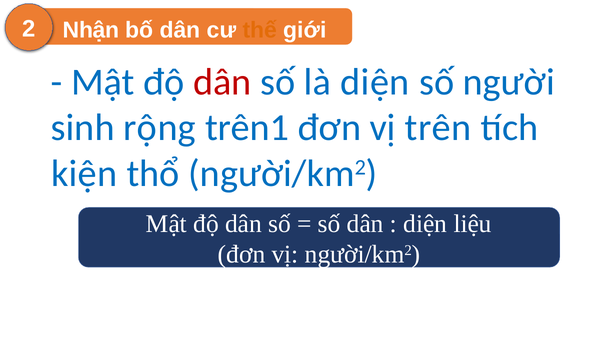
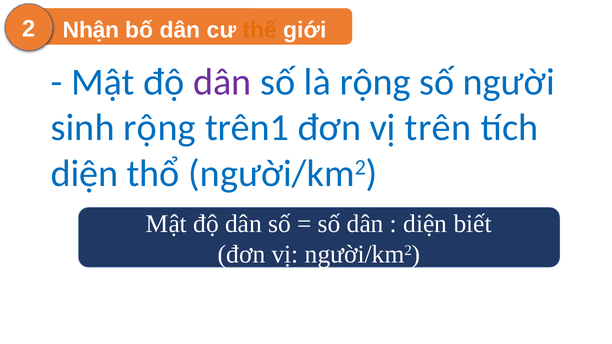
dân at (222, 82) colour: red -> purple
là diện: diện -> rộng
kiện at (84, 174): kiện -> diện
liệu: liệu -> biết
